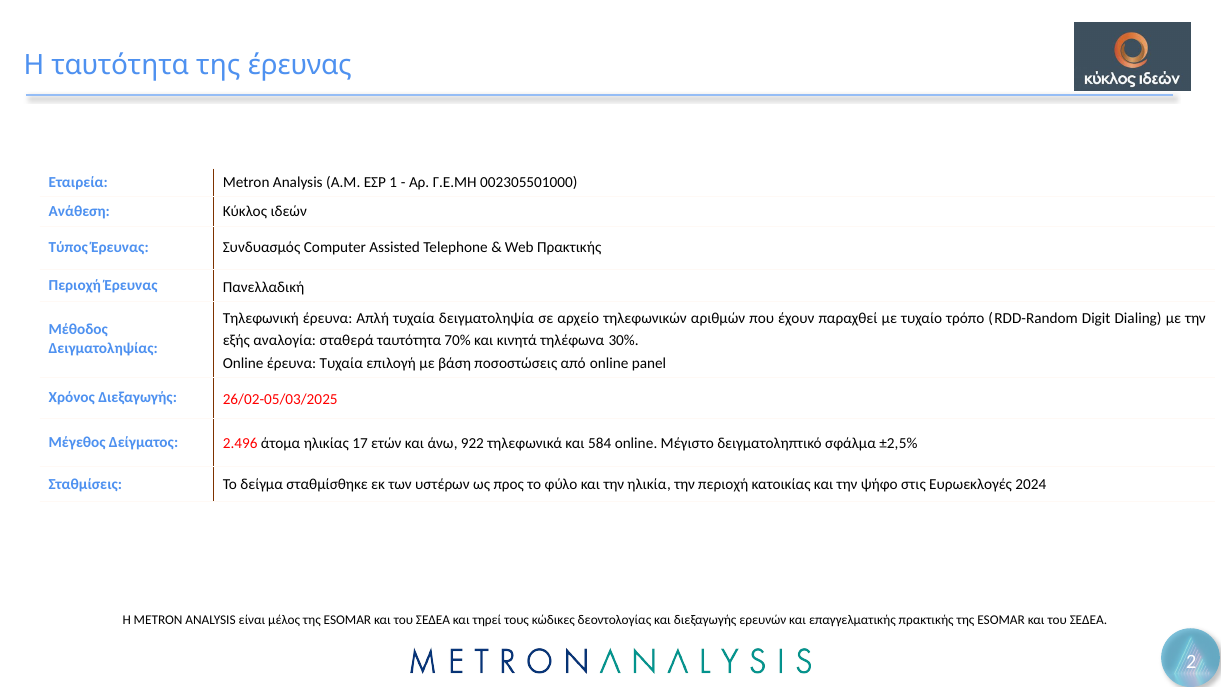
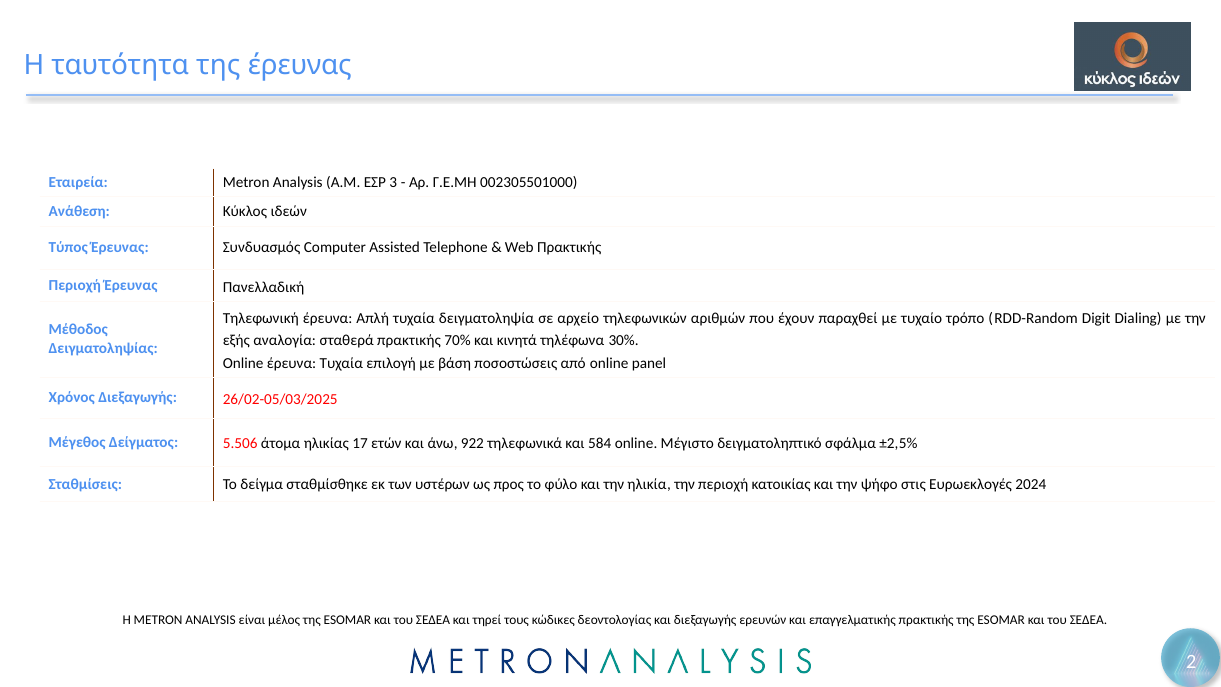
1: 1 -> 3
σταθερά ταυτότητα: ταυτότητα -> πρακτικής
2.496: 2.496 -> 5.506
